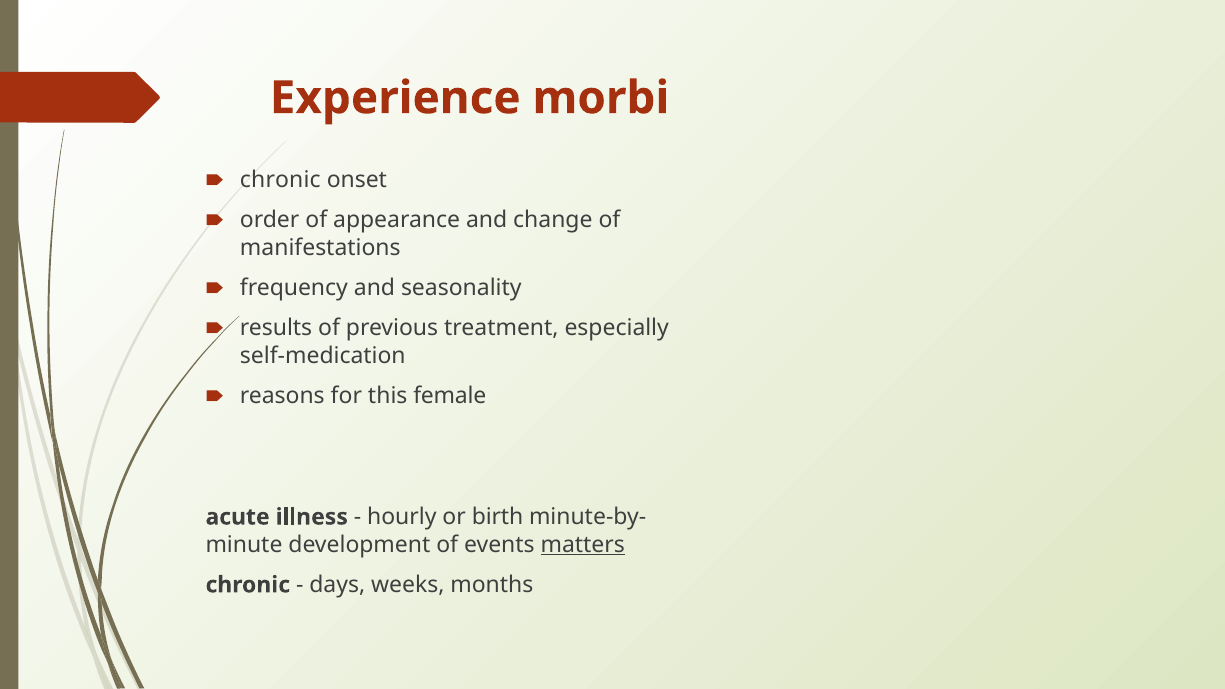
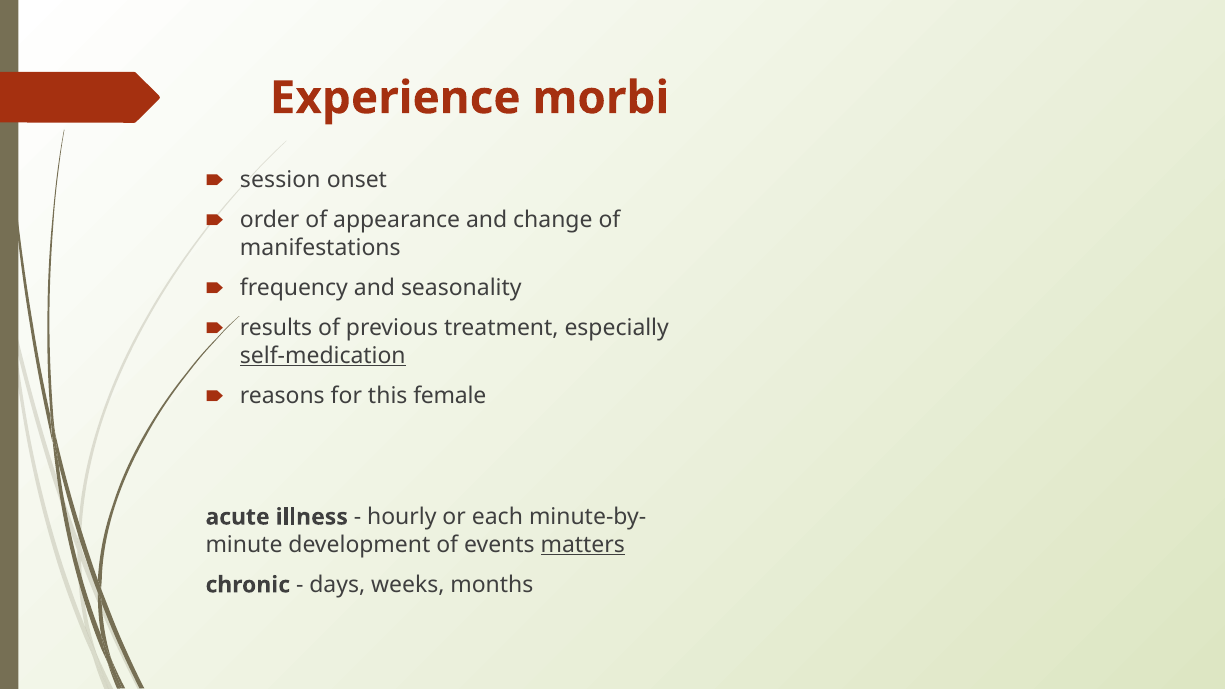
chronic at (280, 180): chronic -> session
self-medication underline: none -> present
birth: birth -> each
